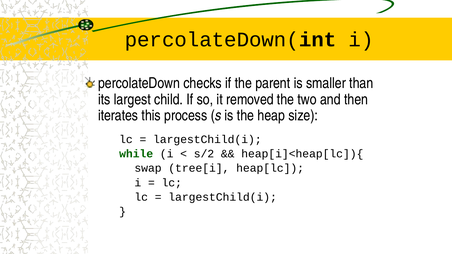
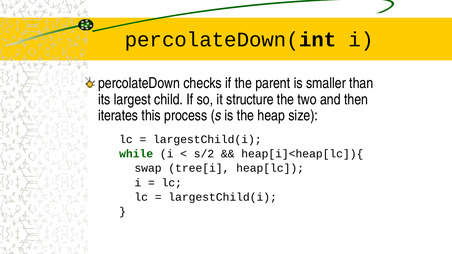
removed: removed -> structure
